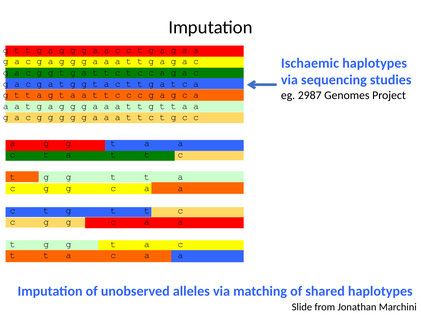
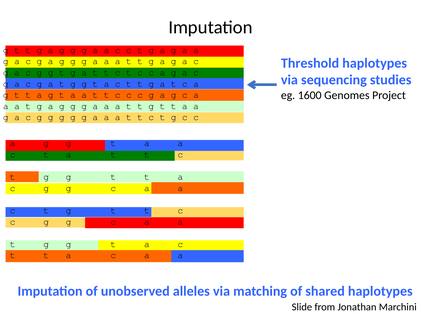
Ischaemic: Ischaemic -> Threshold
2987: 2987 -> 1600
